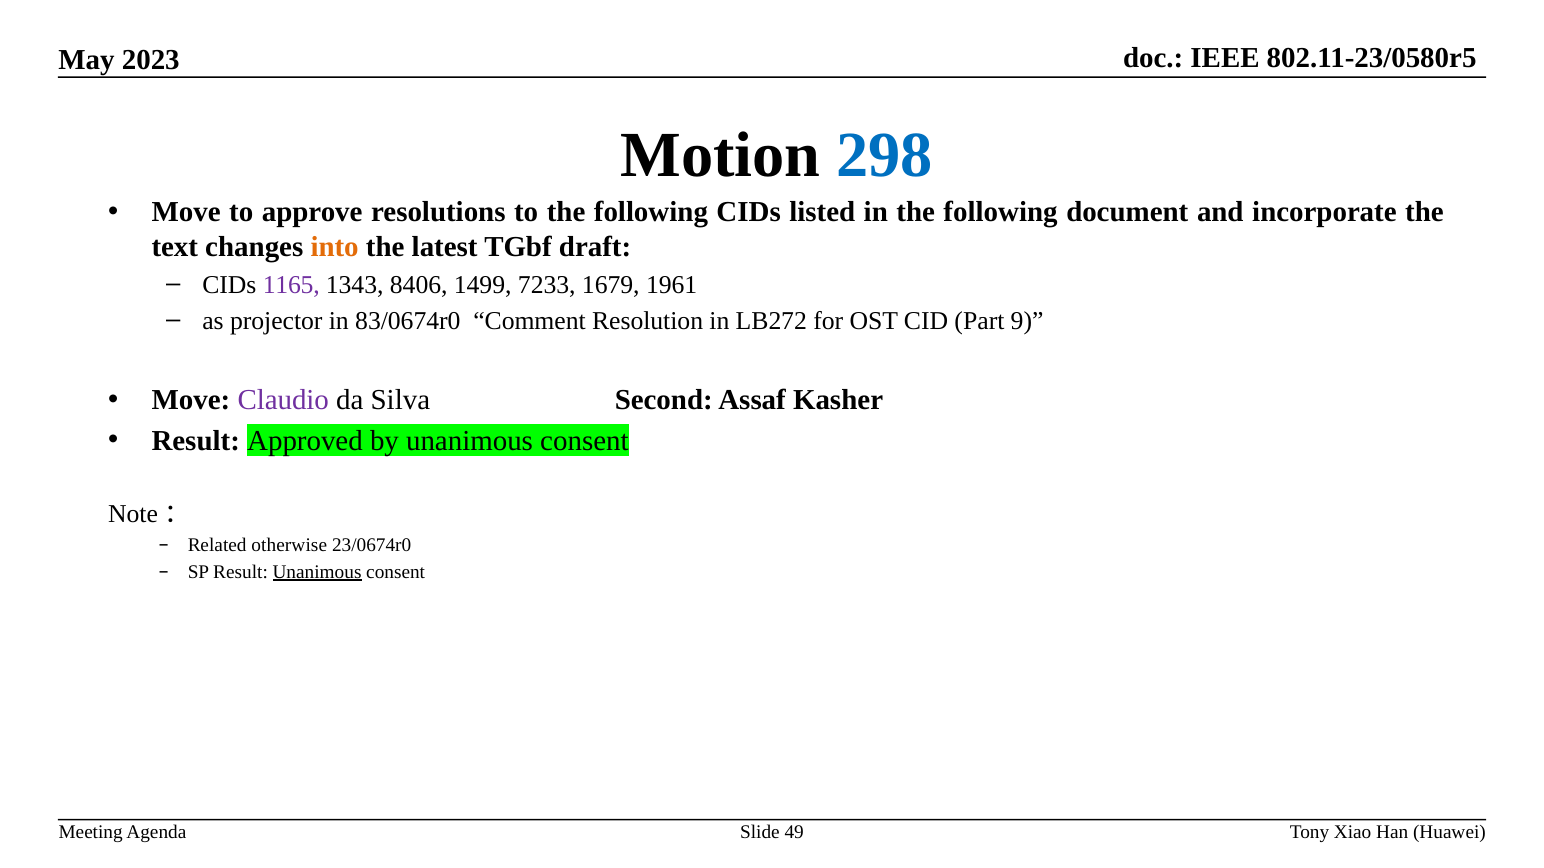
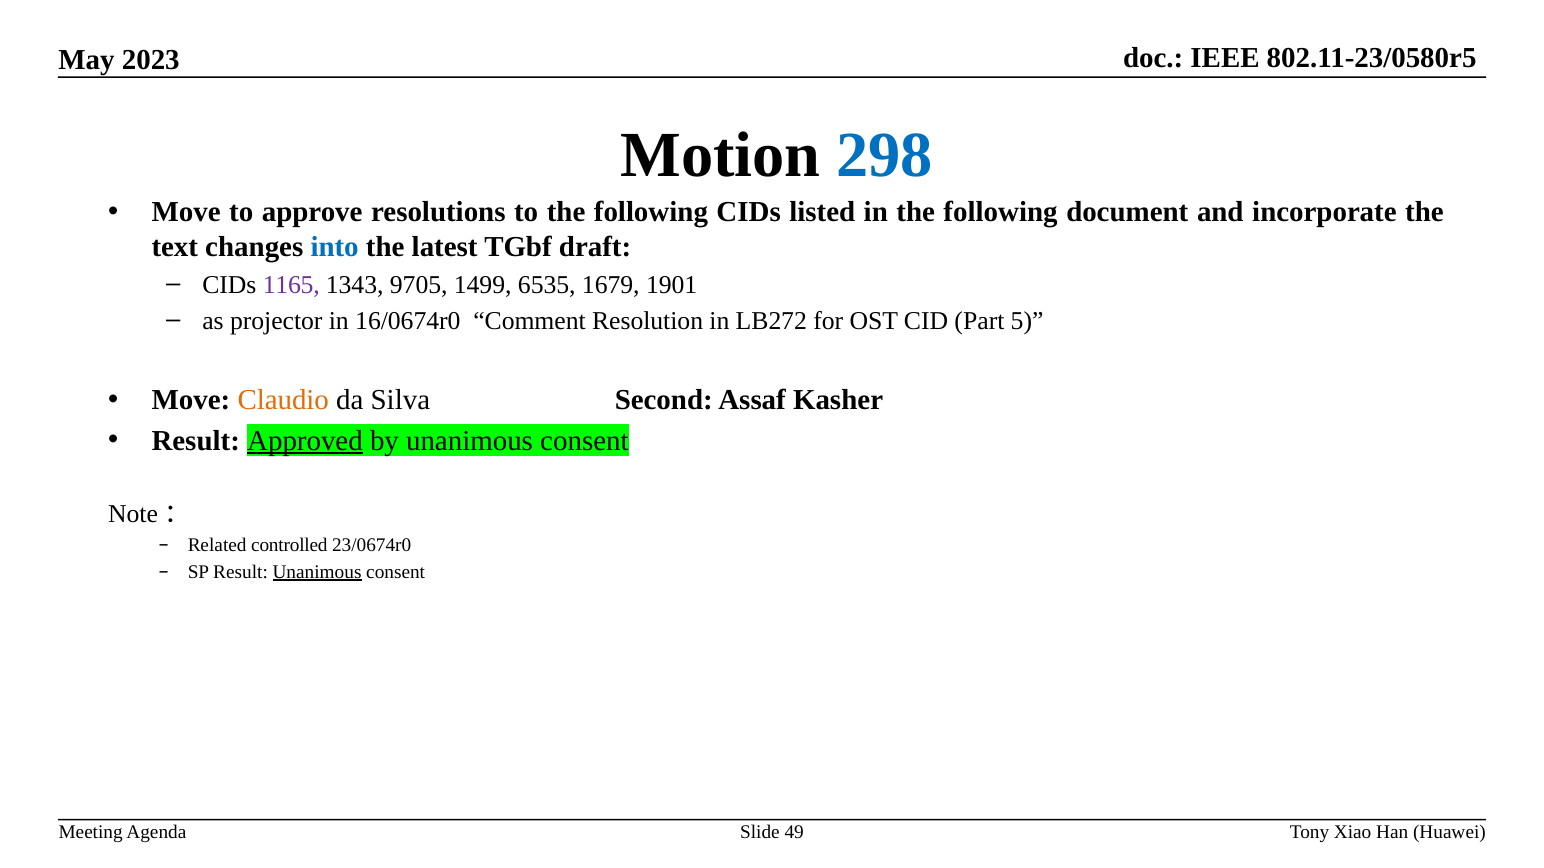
into colour: orange -> blue
8406: 8406 -> 9705
7233: 7233 -> 6535
1961: 1961 -> 1901
83/0674r0: 83/0674r0 -> 16/0674r0
9: 9 -> 5
Claudio colour: purple -> orange
Approved underline: none -> present
otherwise: otherwise -> controlled
